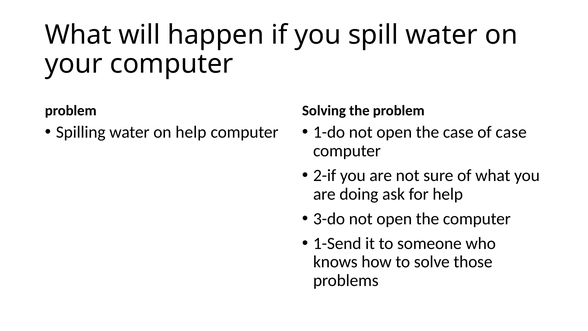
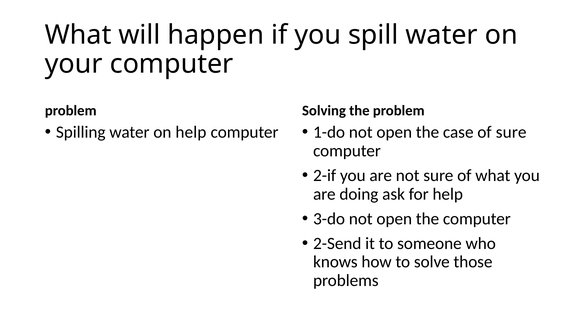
of case: case -> sure
1-Send: 1-Send -> 2-Send
